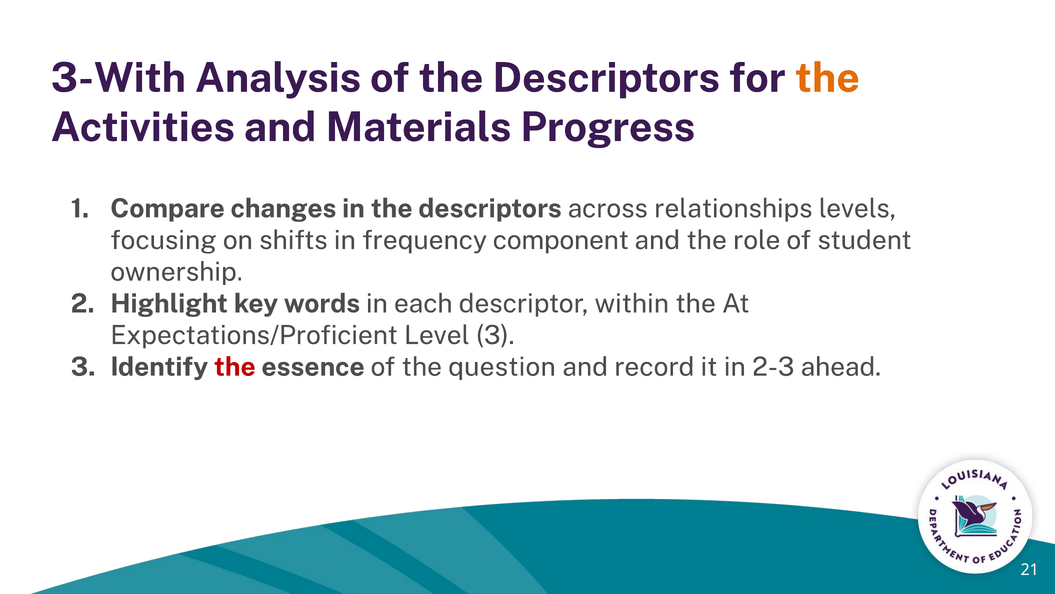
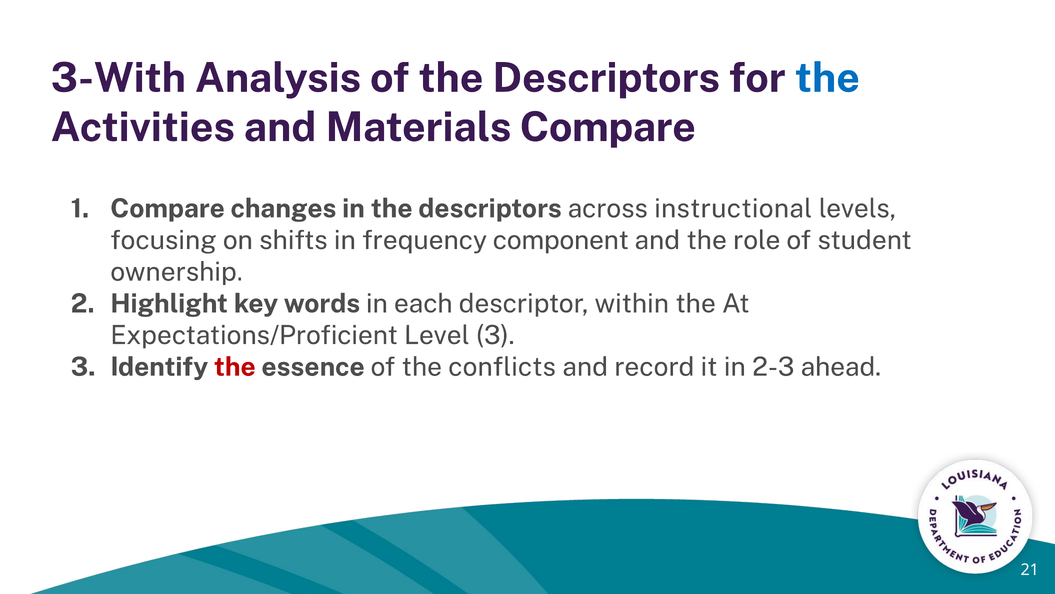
the at (827, 78) colour: orange -> blue
Materials Progress: Progress -> Compare
relationships: relationships -> instructional
question: question -> conflicts
